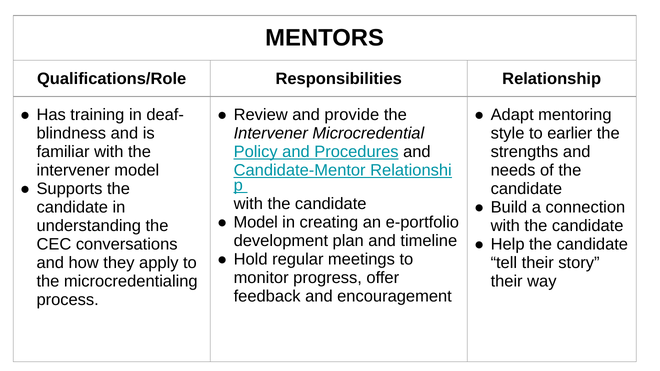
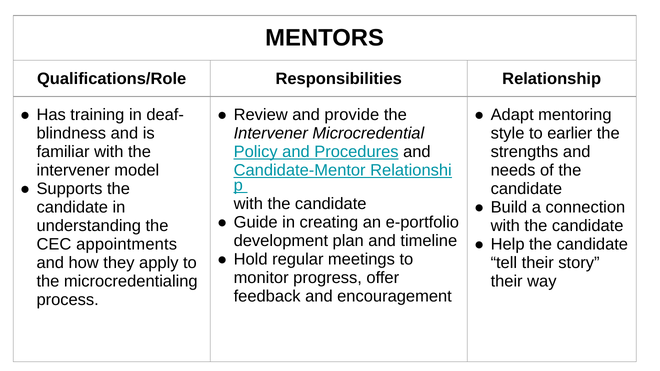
Model at (256, 222): Model -> Guide
conversations: conversations -> appointments
